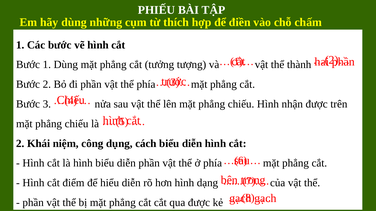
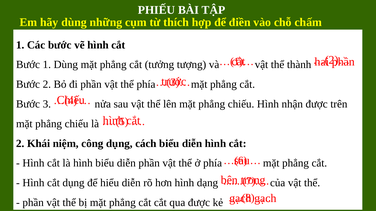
cắt điểm: điểm -> dụng
